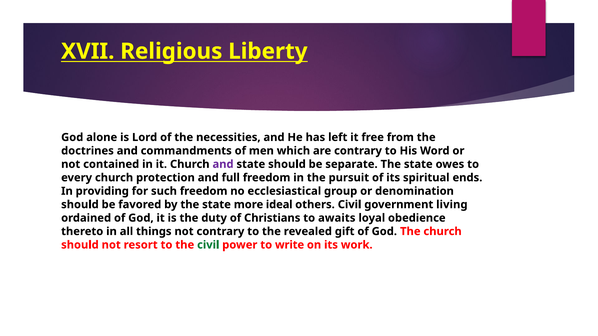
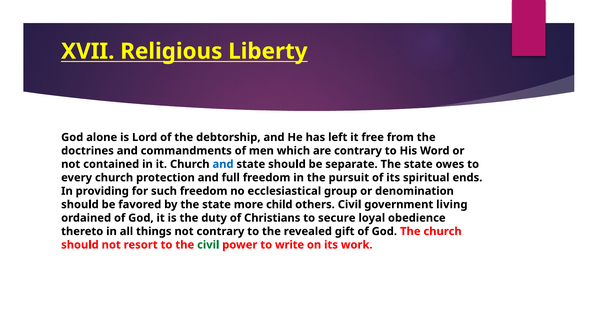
necessities: necessities -> debtorship
and at (223, 164) colour: purple -> blue
ideal: ideal -> child
awaits: awaits -> secure
